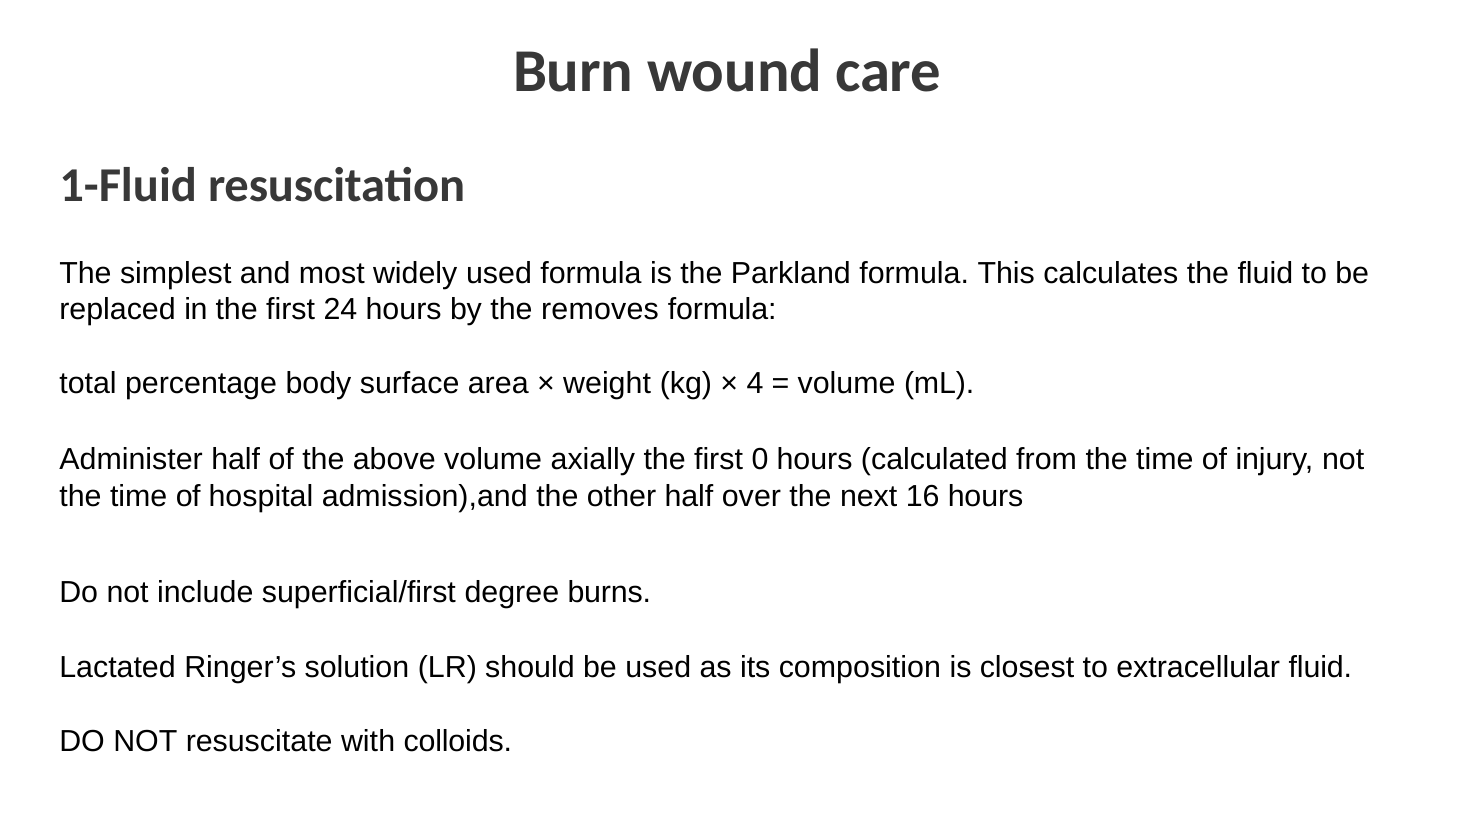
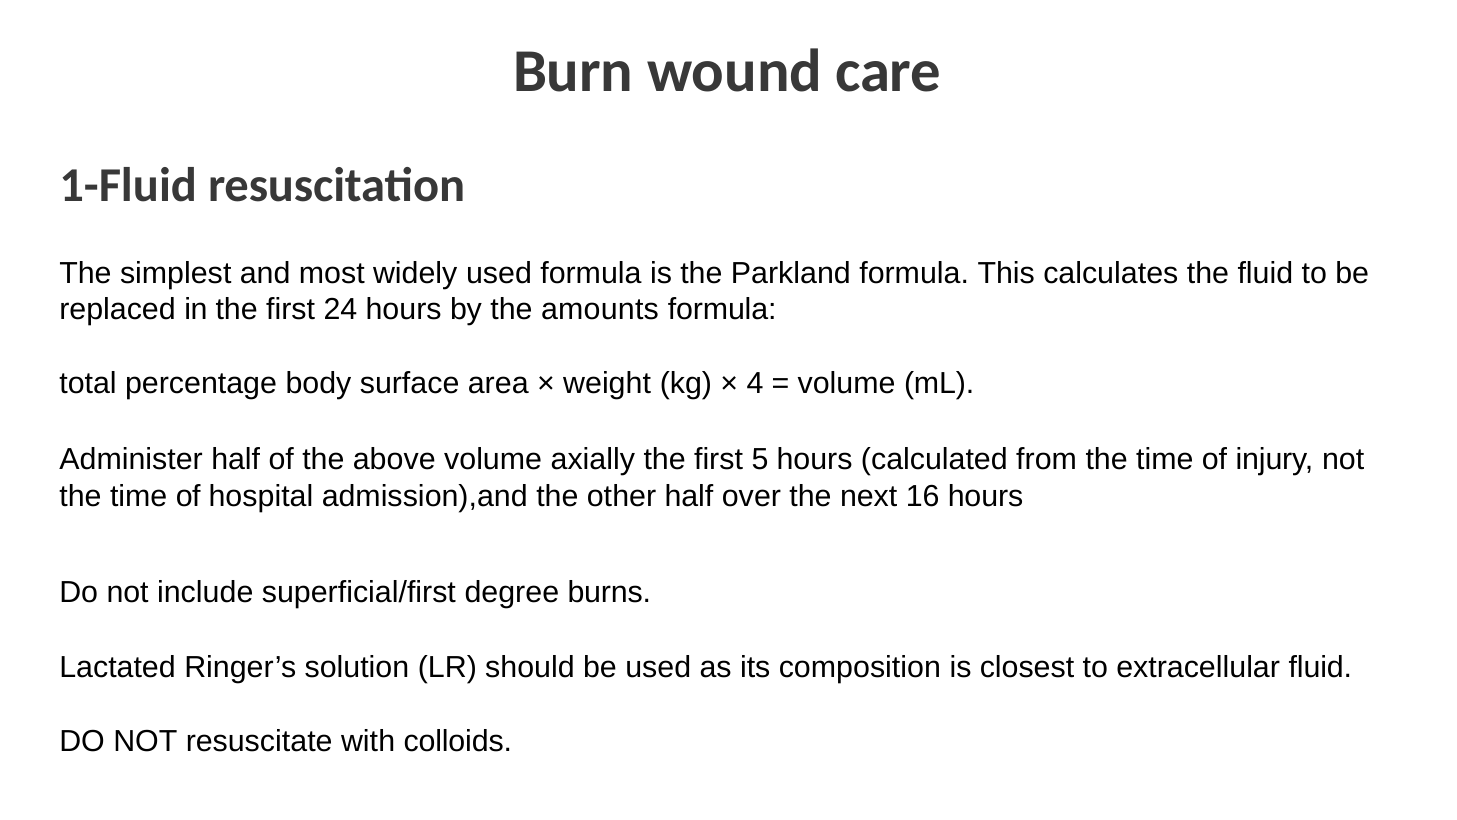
removes: removes -> amounts
0: 0 -> 5
